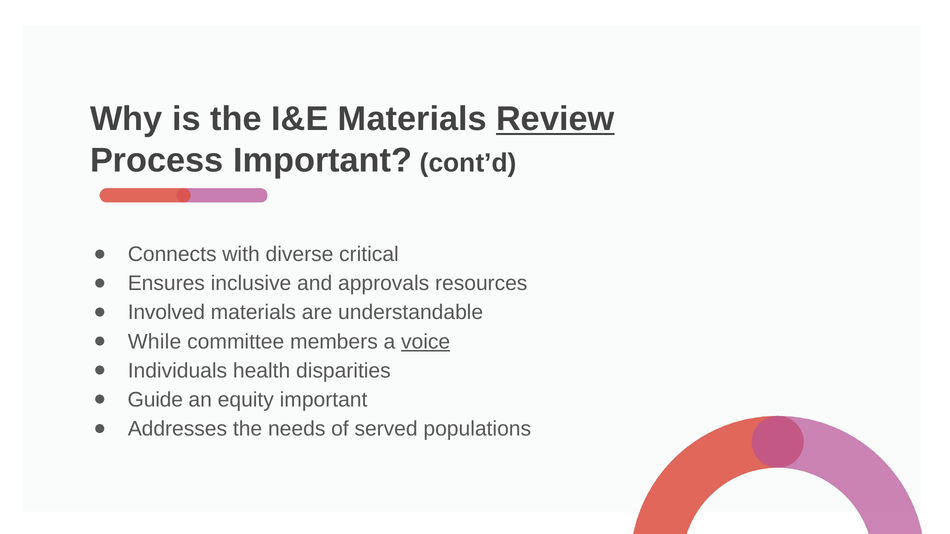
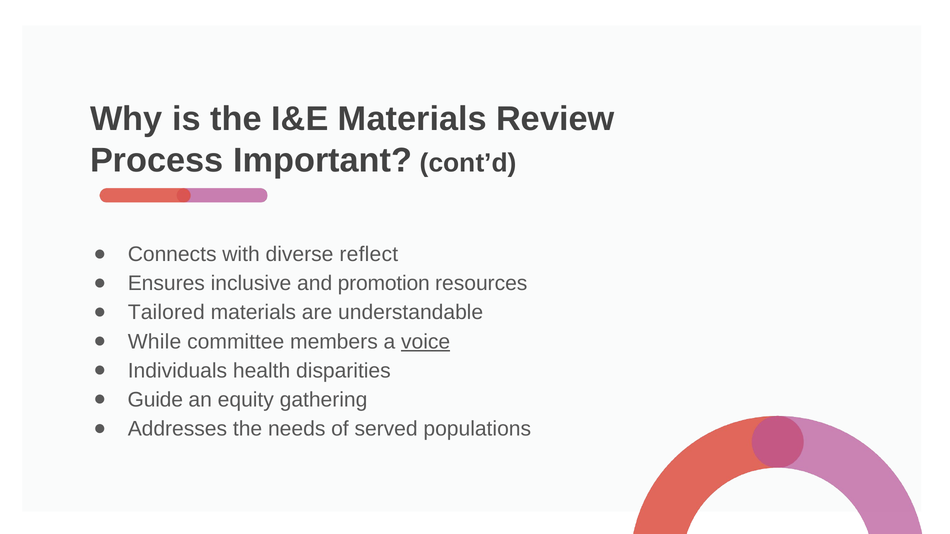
Review underline: present -> none
critical: critical -> reflect
approvals: approvals -> promotion
Involved: Involved -> Tailored
equity important: important -> gathering
